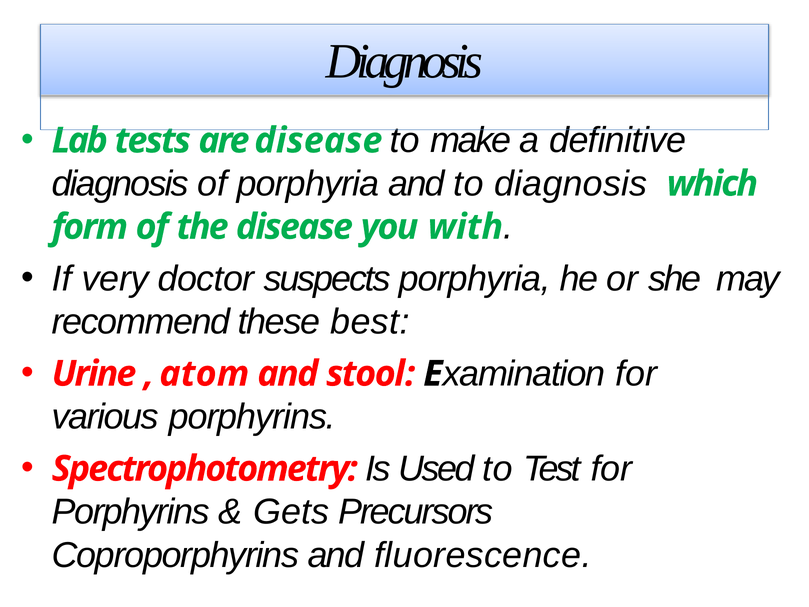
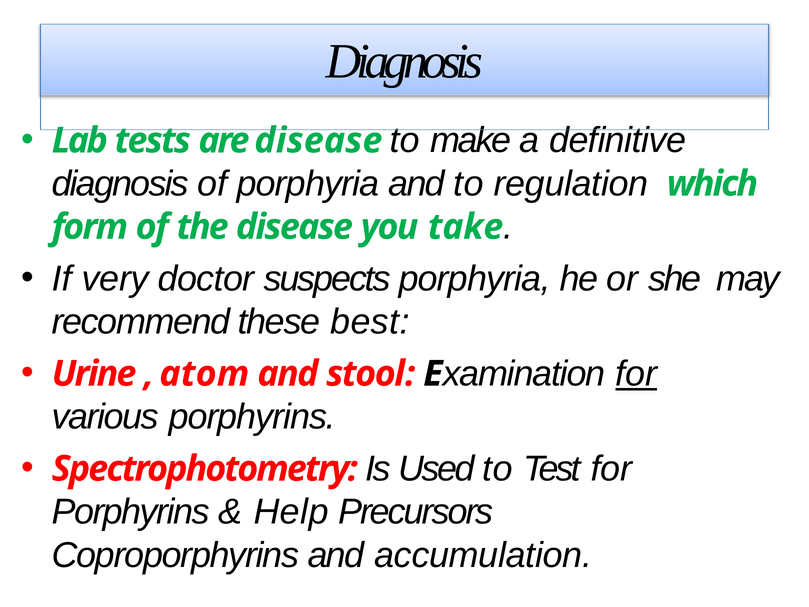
to diagnosis: diagnosis -> regulation
with: with -> take
for at (636, 374) underline: none -> present
Gets: Gets -> Help
fluorescence: fluorescence -> accumulation
